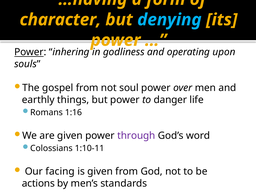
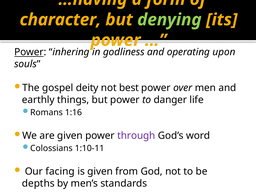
denying colour: light blue -> light green
gospel from: from -> deity
soul: soul -> best
actions: actions -> depths
